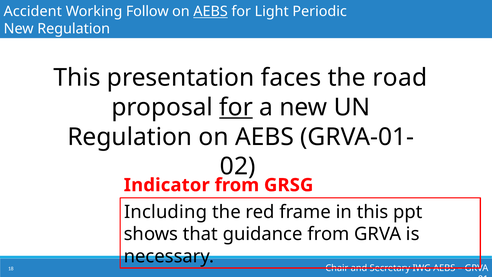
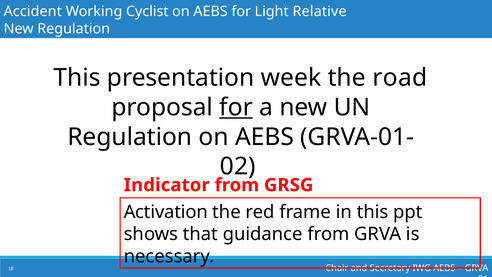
Follow: Follow -> Cyclist
AEBS at (211, 11) underline: present -> none
Periodic: Periodic -> Relative
faces: faces -> week
Including: Including -> Activation
